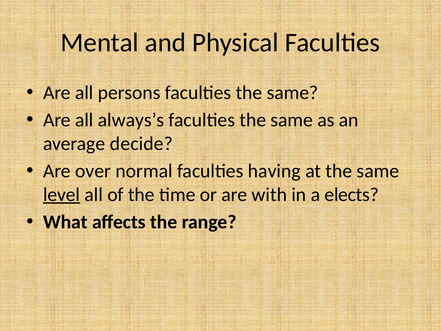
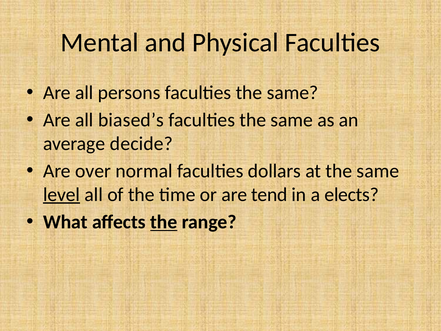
always’s: always’s -> biased’s
having: having -> dollars
with: with -> tend
the at (164, 222) underline: none -> present
